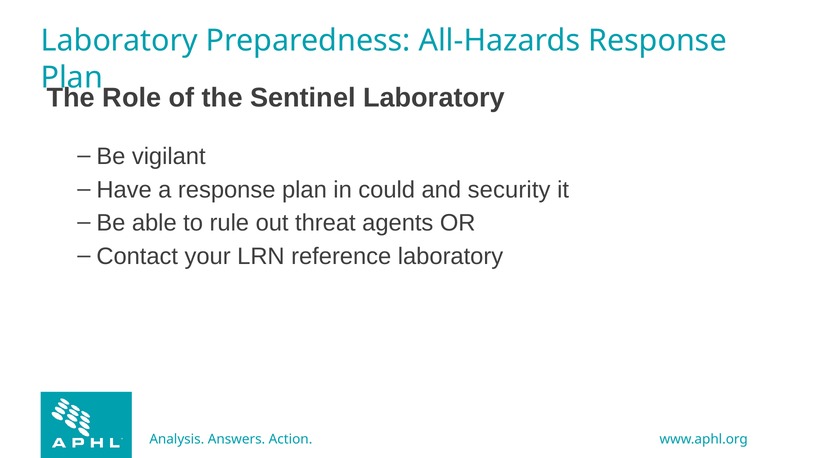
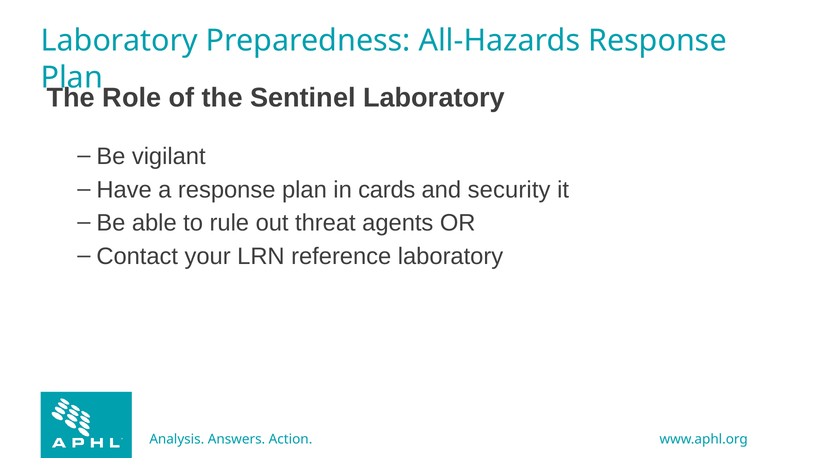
could: could -> cards
